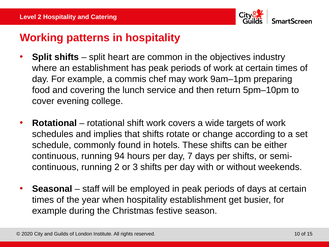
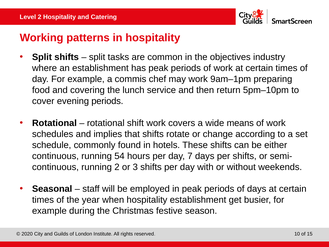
heart: heart -> tasks
evening college: college -> periods
targets: targets -> means
94: 94 -> 54
